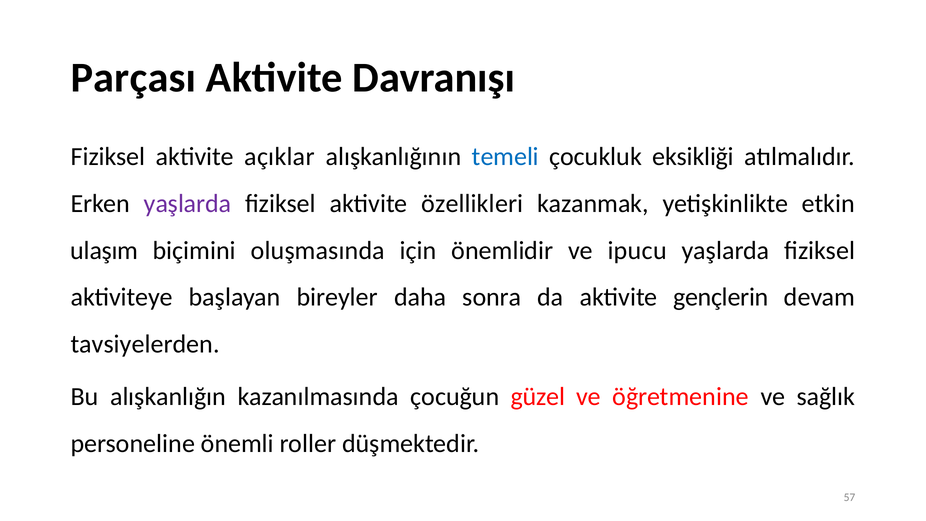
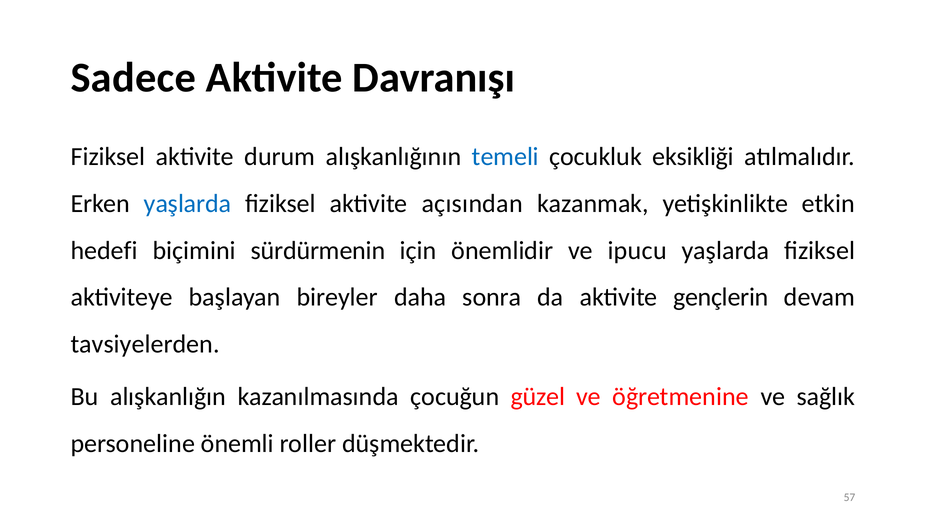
Parçası: Parçası -> Sadece
açıklar: açıklar -> durum
yaşlarda at (188, 203) colour: purple -> blue
özellikleri: özellikleri -> açısından
ulaşım: ulaşım -> hedefi
oluşmasında: oluşmasında -> sürdürmenin
